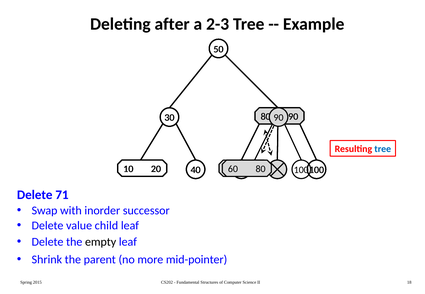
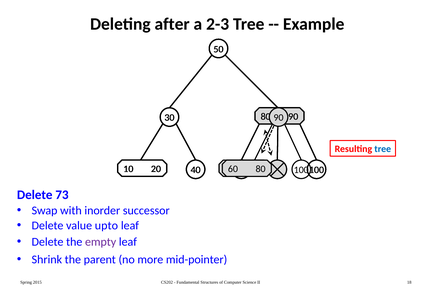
71: 71 -> 73
child: child -> upto
empty colour: black -> purple
